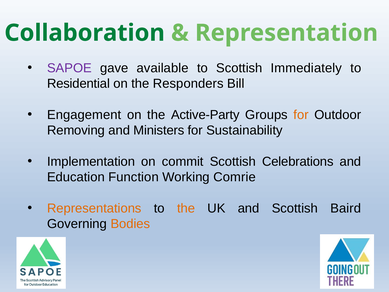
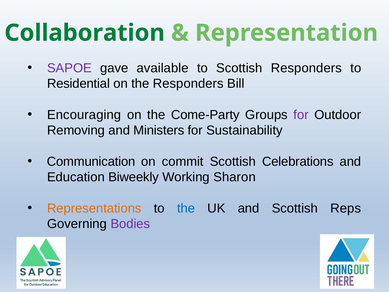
Scottish Immediately: Immediately -> Responders
Engagement: Engagement -> Encouraging
Active-Party: Active-Party -> Come-Party
for at (301, 115) colour: orange -> purple
Implementation: Implementation -> Communication
Function: Function -> Biweekly
Comrie: Comrie -> Sharon
the at (186, 208) colour: orange -> blue
Baird: Baird -> Reps
Bodies colour: orange -> purple
